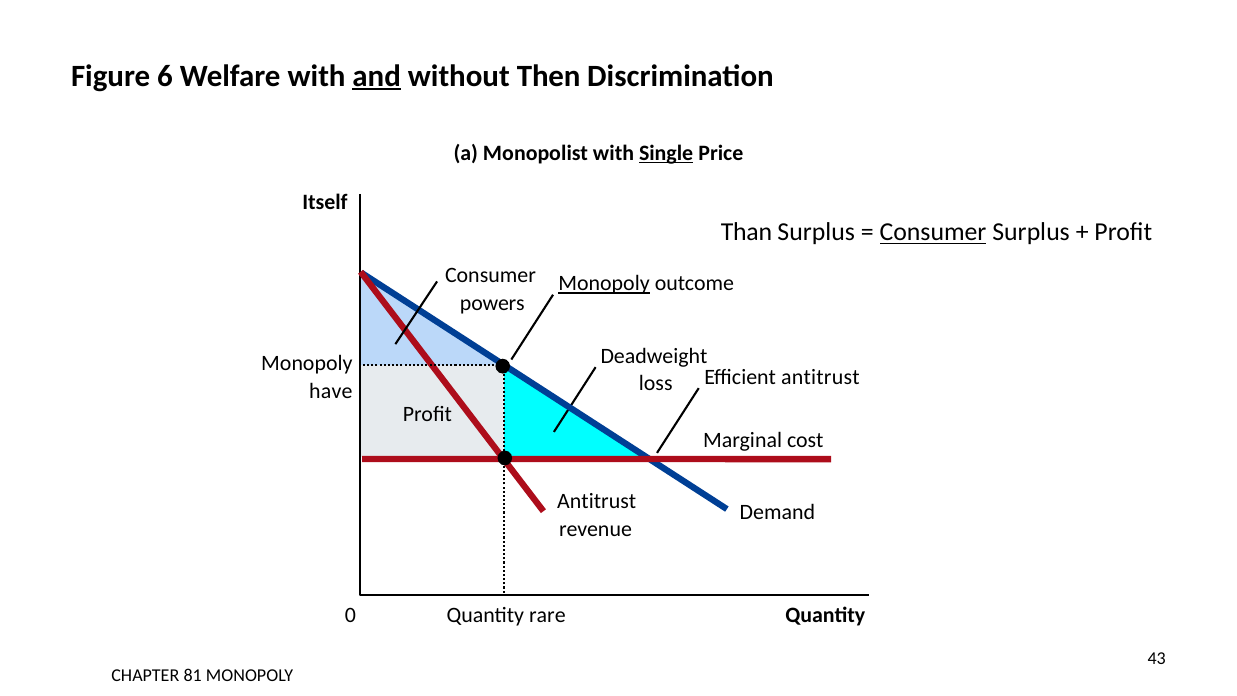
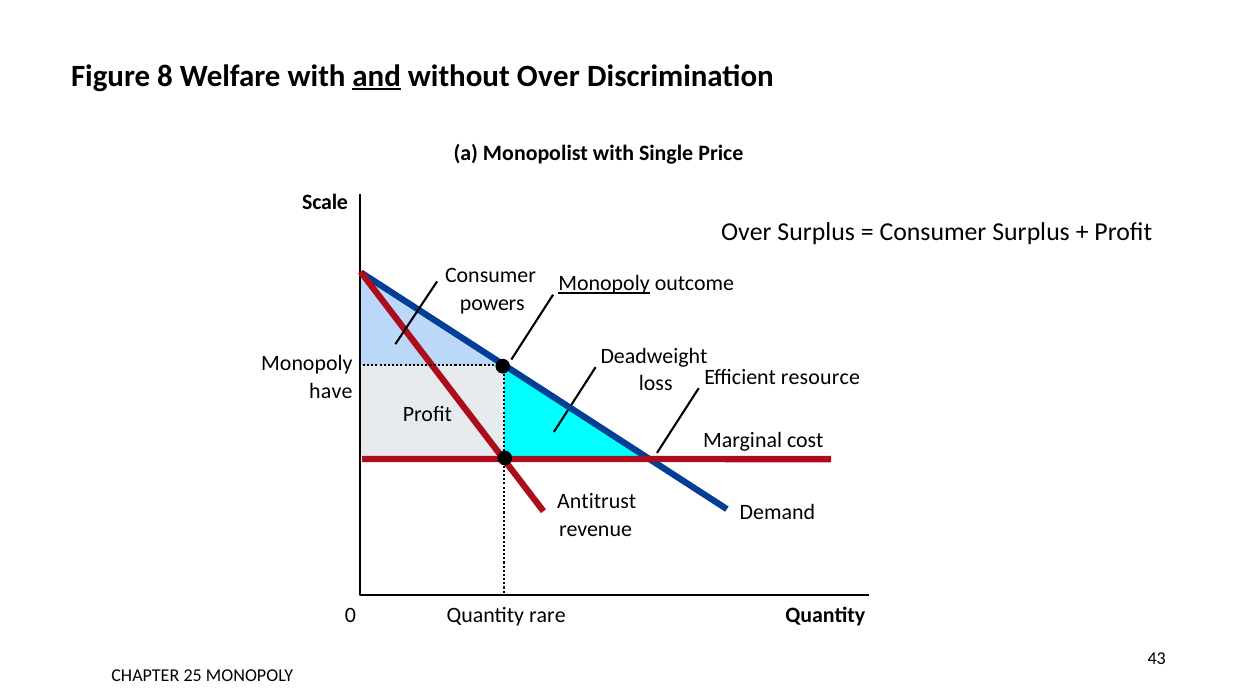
6: 6 -> 8
without Then: Then -> Over
Single underline: present -> none
Itself: Itself -> Scale
Than at (747, 232): Than -> Over
Consumer at (933, 232) underline: present -> none
Efficient antitrust: antitrust -> resource
81: 81 -> 25
